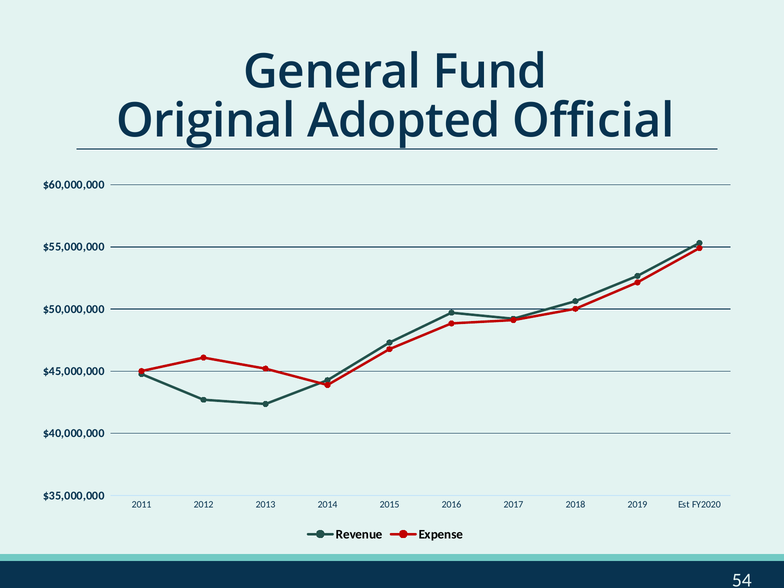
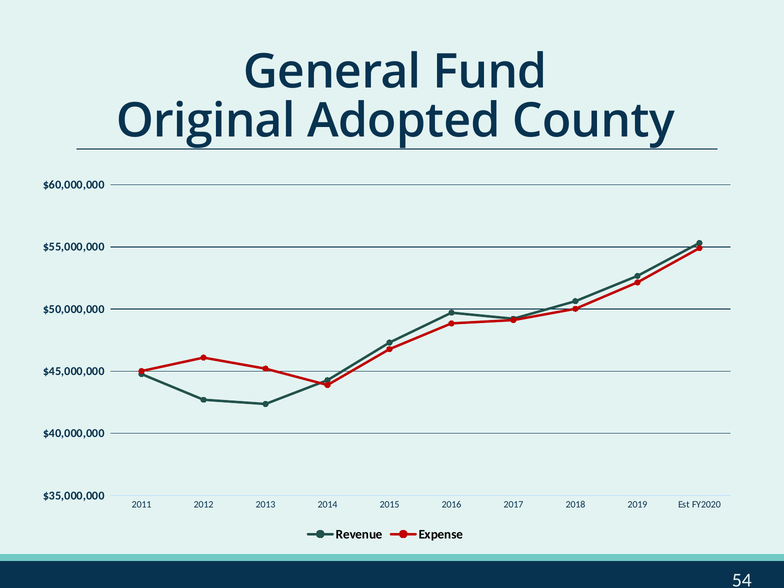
Official: Official -> County
